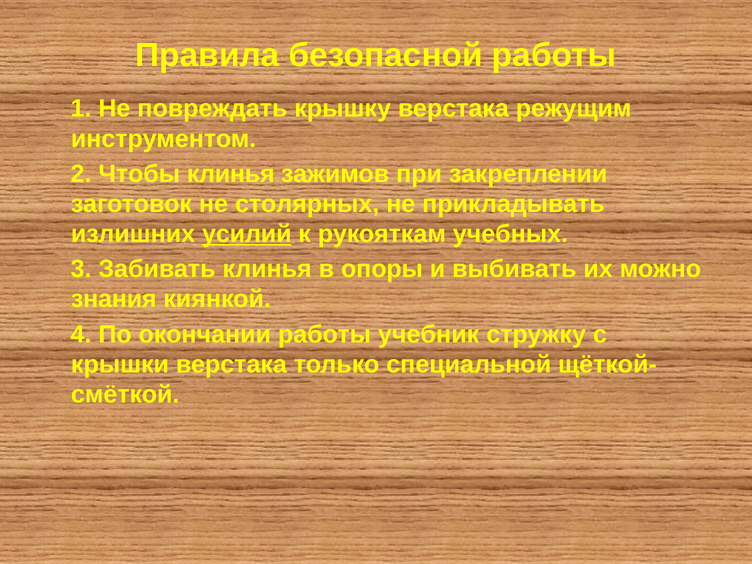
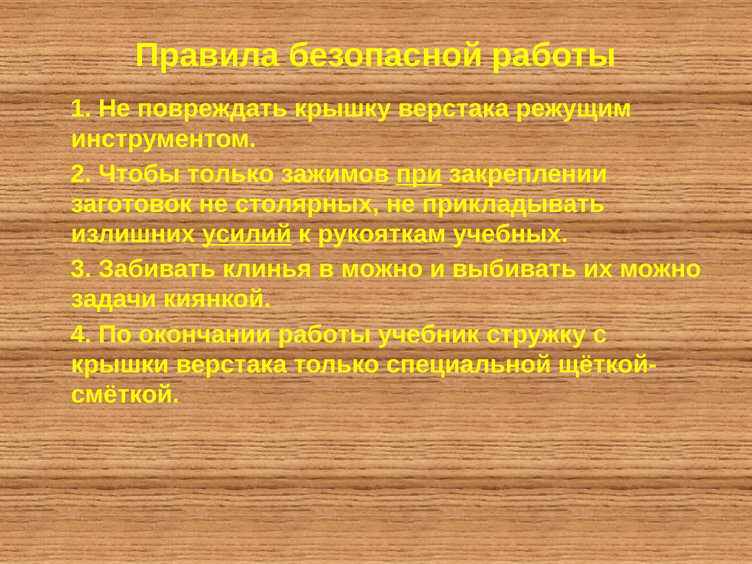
Чтобы клинья: клинья -> только
при underline: none -> present
в опоры: опоры -> можно
знания: знания -> задачи
